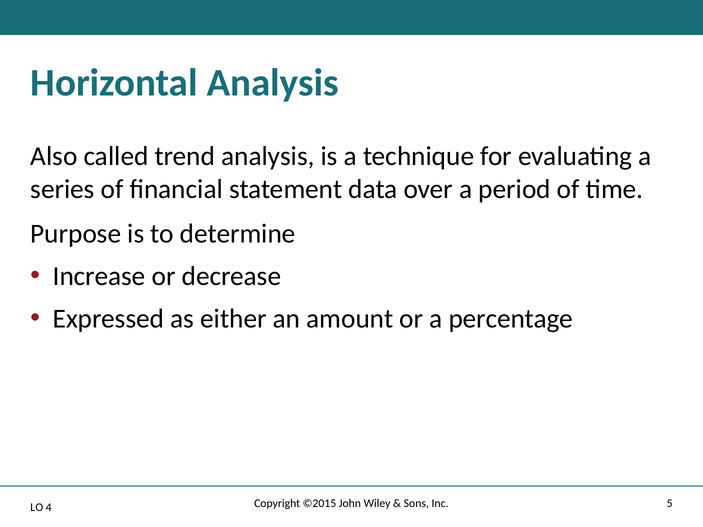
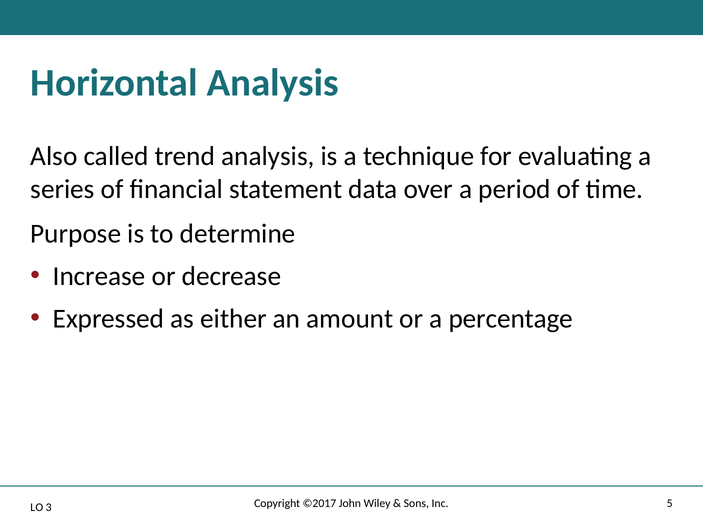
©2015: ©2015 -> ©2017
4: 4 -> 3
